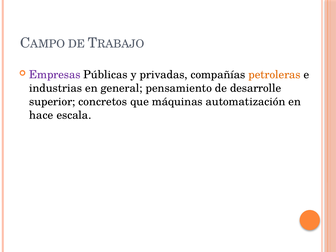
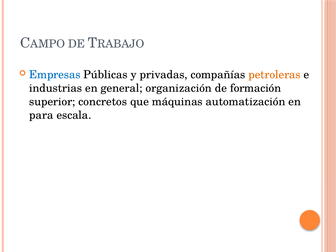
Empresas colour: purple -> blue
pensamiento: pensamiento -> organización
desarrolle: desarrolle -> formación
hace: hace -> para
